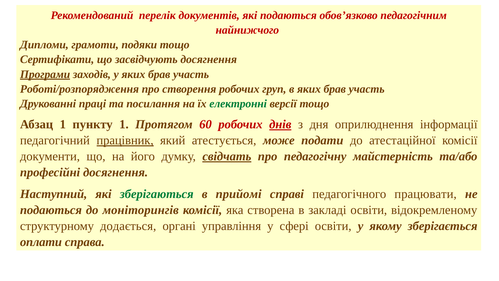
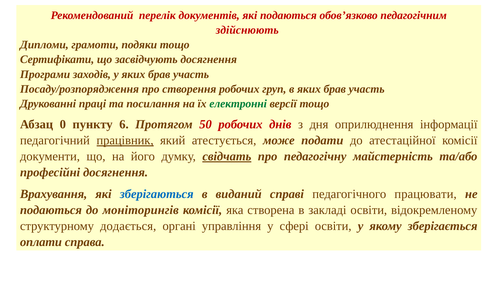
найнижчого: найнижчого -> здійснюють
Програми underline: present -> none
Роботі/розпорядження: Роботі/розпорядження -> Посаду/розпорядження
Абзац 1: 1 -> 0
пункту 1: 1 -> 6
60: 60 -> 50
днів underline: present -> none
Наступний: Наступний -> Врахування
зберігаються colour: green -> blue
прийомі: прийомі -> виданий
